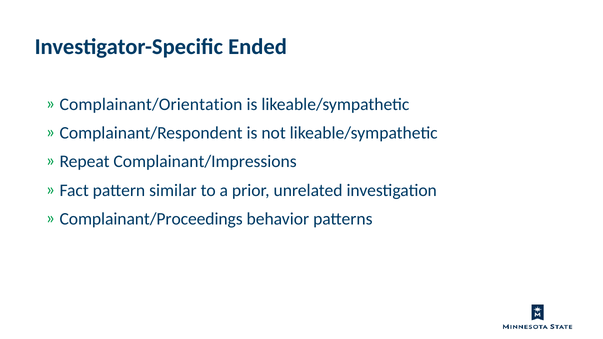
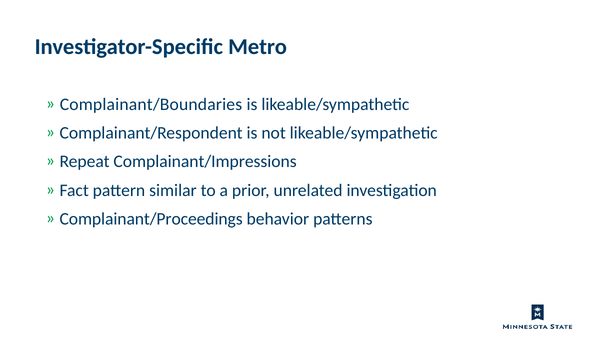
Ended: Ended -> Metro
Complainant/Orientation: Complainant/Orientation -> Complainant/Boundaries
